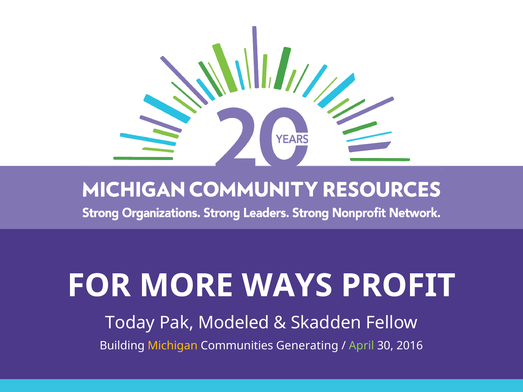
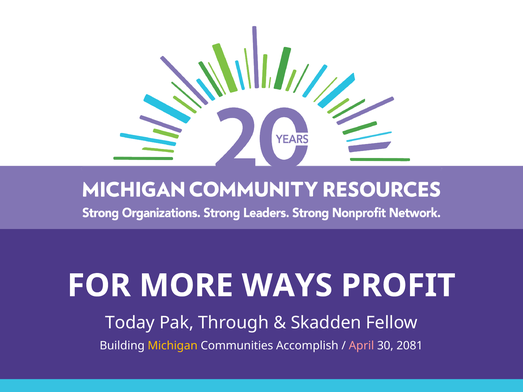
Modeled: Modeled -> Through
Generating: Generating -> Accomplish
April colour: light green -> pink
2016: 2016 -> 2081
